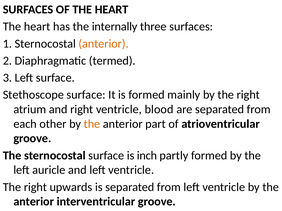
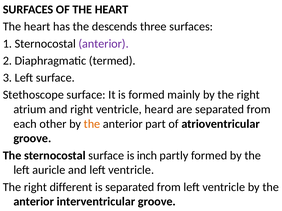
internally: internally -> descends
anterior at (104, 44) colour: orange -> purple
blood: blood -> heard
upwards: upwards -> different
